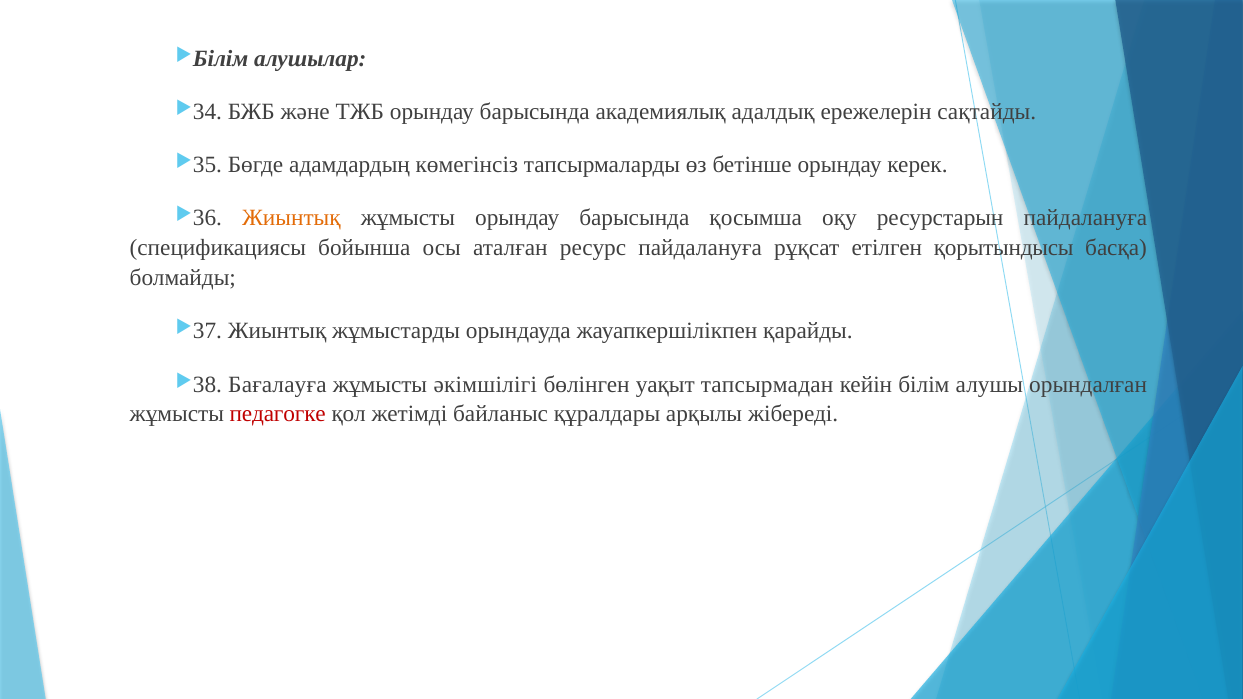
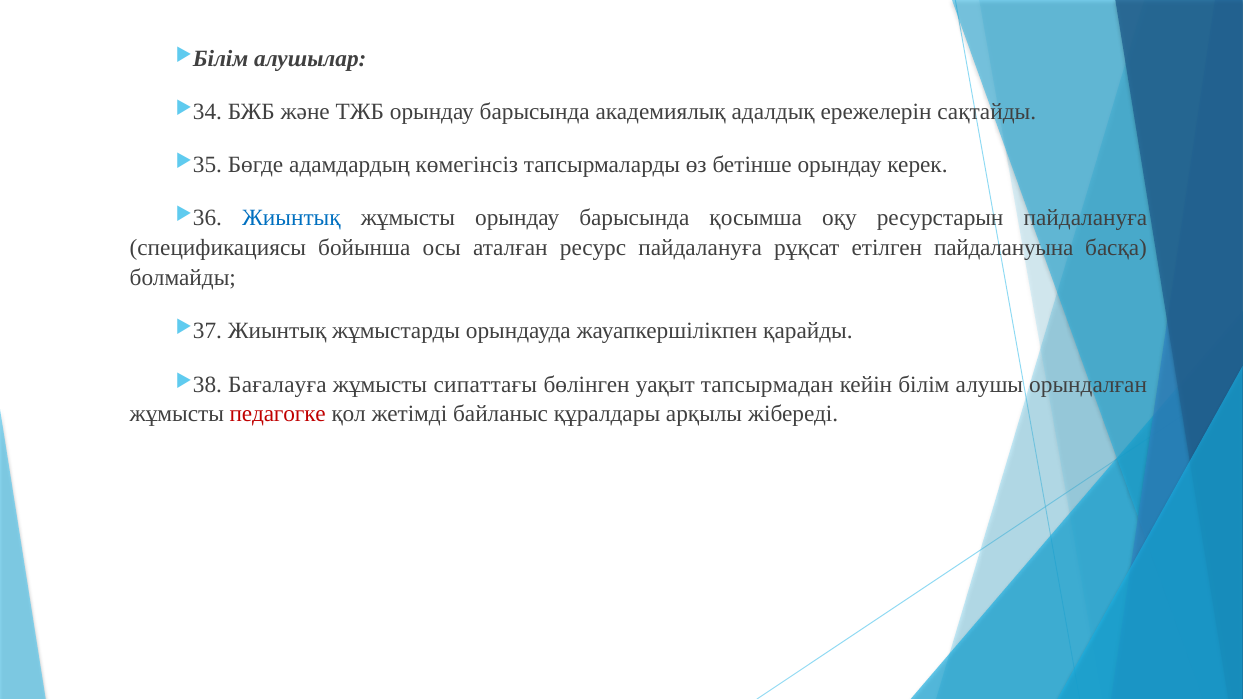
Жиынтық at (291, 218) colour: orange -> blue
қорытындысы: қорытындысы -> пайдалануына
әкімшілігі: әкімшілігі -> сипаттағы
